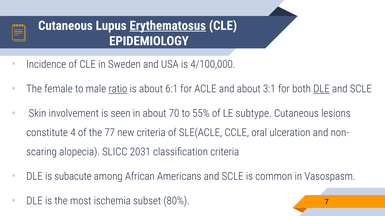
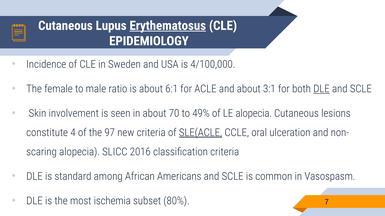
ratio underline: present -> none
55%: 55% -> 49%
LE subtype: subtype -> alopecia
77: 77 -> 97
SLE(ACLE underline: none -> present
2031: 2031 -> 2016
subacute: subacute -> standard
